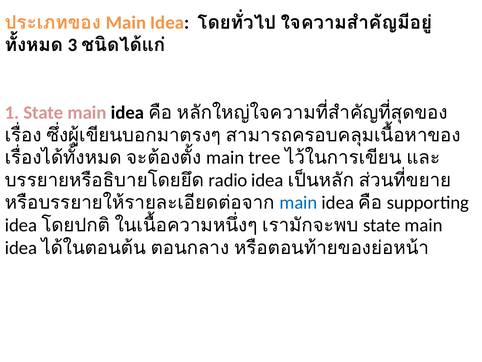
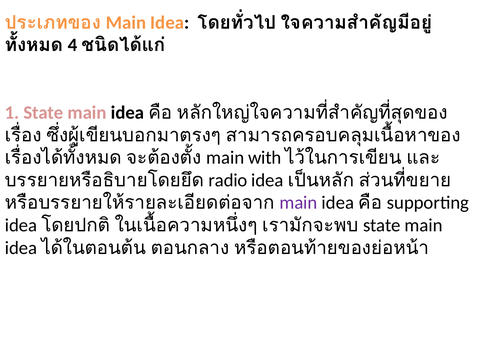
3: 3 -> 4
tree: tree -> with
main at (298, 202) colour: blue -> purple
